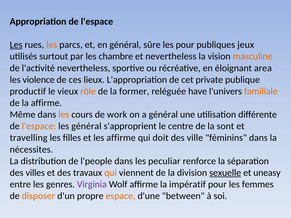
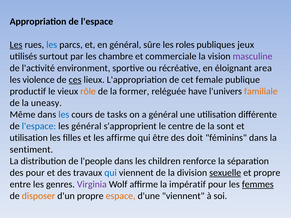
les at (52, 45) colour: orange -> blue
les pour: pour -> roles
et nevertheless: nevertheless -> commerciale
masculine colour: orange -> purple
l'activité nevertheless: nevertheless -> environment
ces underline: none -> present
private: private -> female
la affirme: affirme -> uneasy
les at (64, 115) colour: orange -> blue
work: work -> tasks
l'espace at (39, 126) colour: orange -> blue
travelling at (29, 138): travelling -> utilisation
doit: doit -> être
ville: ville -> doit
nécessites: nécessites -> sentiment
peculiar: peculiar -> children
des villes: villes -> pour
qui at (111, 173) colour: orange -> blue
et uneasy: uneasy -> propre
femmes underline: none -> present
d'une between: between -> viennent
